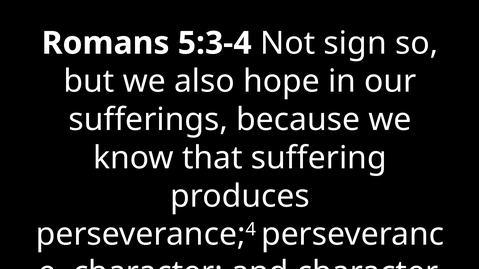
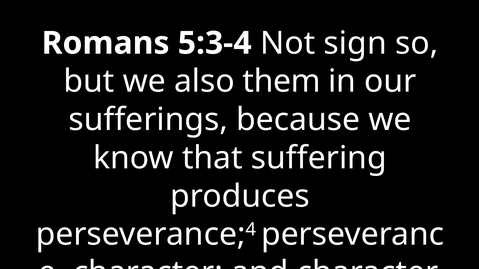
also hope: hope -> them
